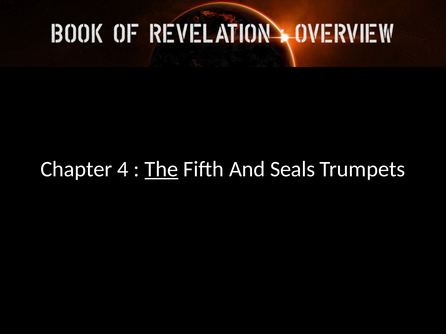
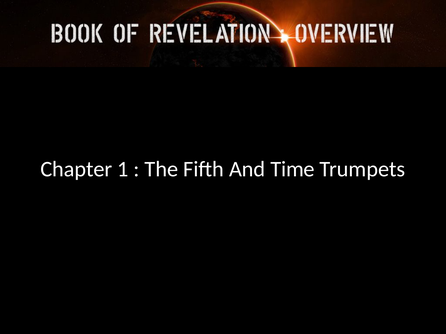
4: 4 -> 1
The underline: present -> none
Seals: Seals -> Time
